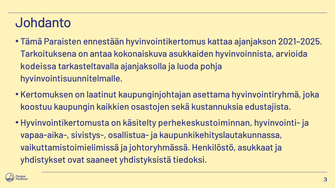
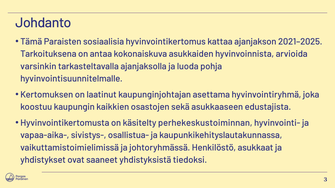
ennestään: ennestään -> sosiaalisia
kodeissa: kodeissa -> varsinkin
kustannuksia: kustannuksia -> asukkaaseen
